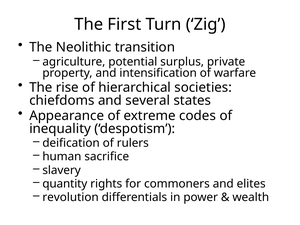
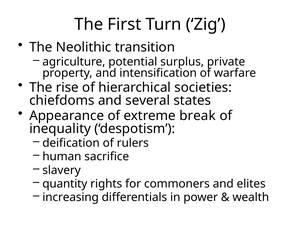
codes: codes -> break
revolution: revolution -> increasing
